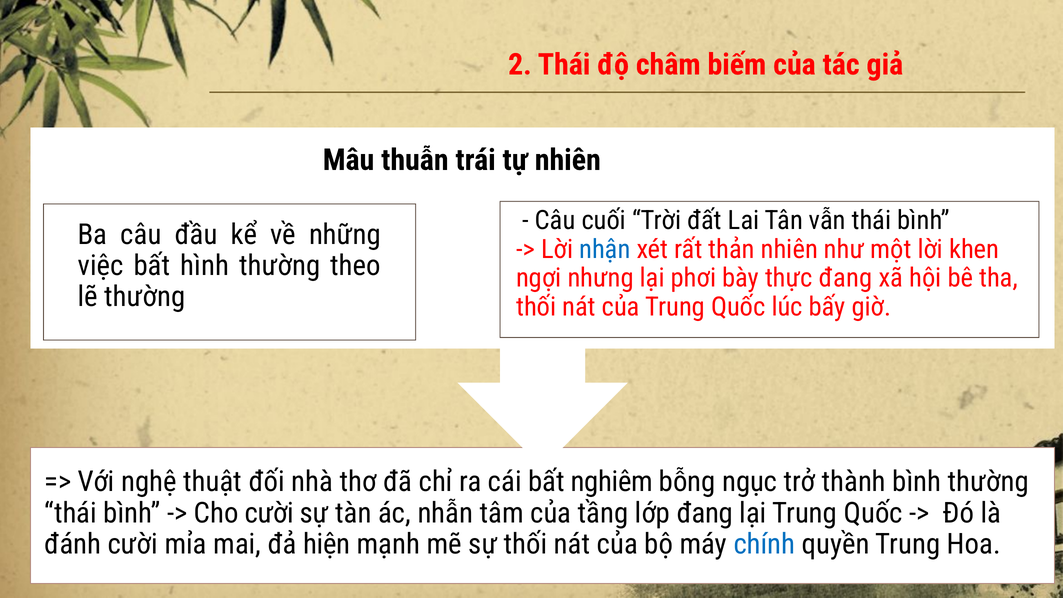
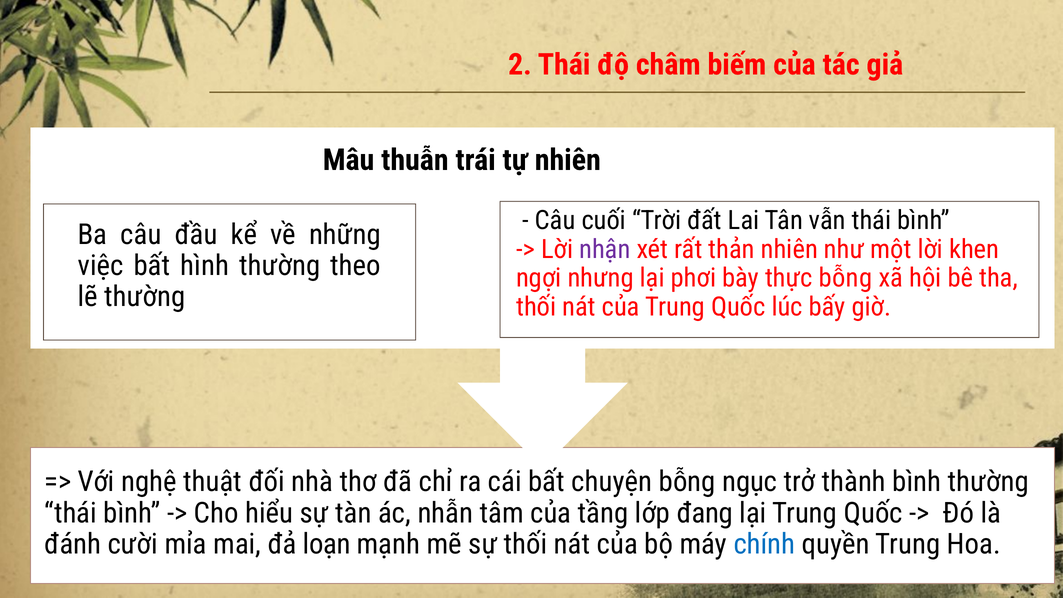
nhận colour: blue -> purple
thực đang: đang -> bỗng
nghiêm: nghiêm -> chuyện
Cho cười: cười -> hiểu
hiện: hiện -> loạn
